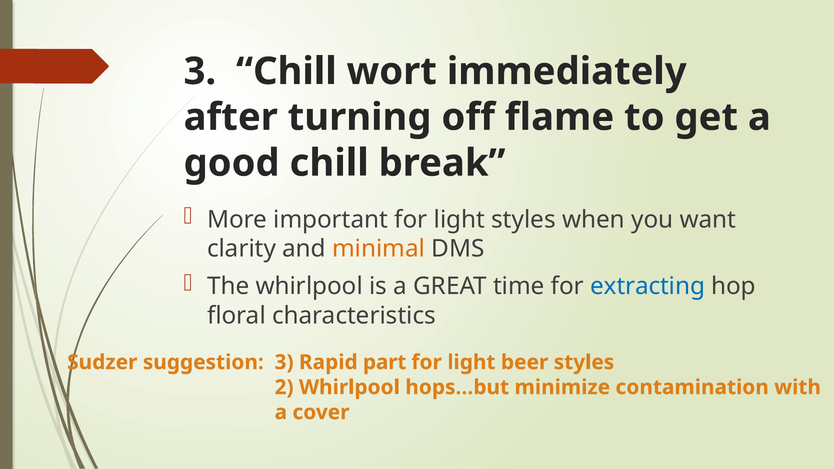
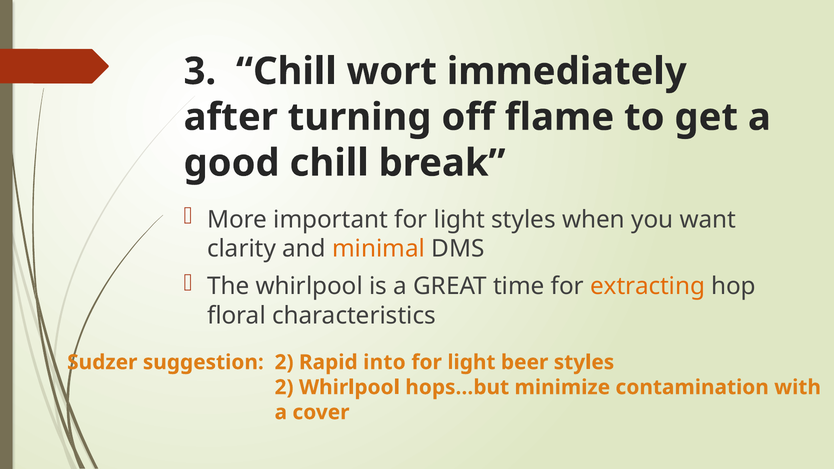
extracting colour: blue -> orange
suggestion 3: 3 -> 2
part: part -> into
